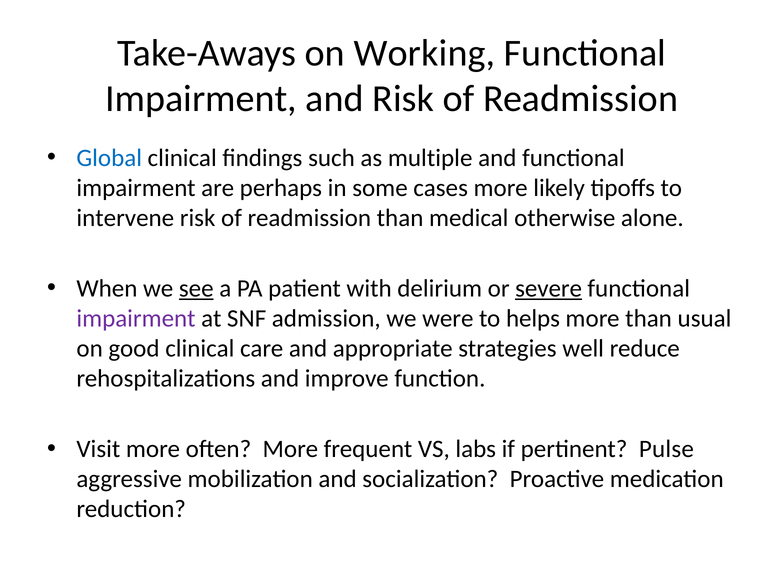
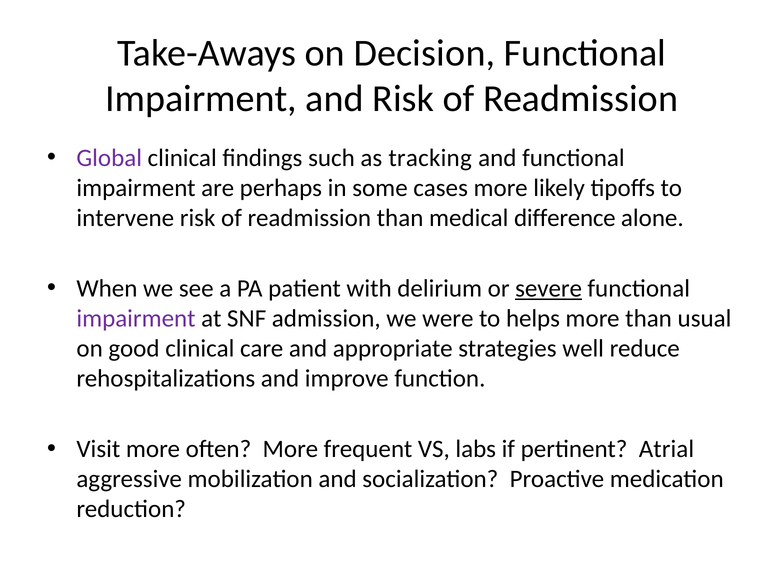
Working: Working -> Decision
Global colour: blue -> purple
multiple: multiple -> tracking
otherwise: otherwise -> difference
see underline: present -> none
Pulse: Pulse -> Atrial
